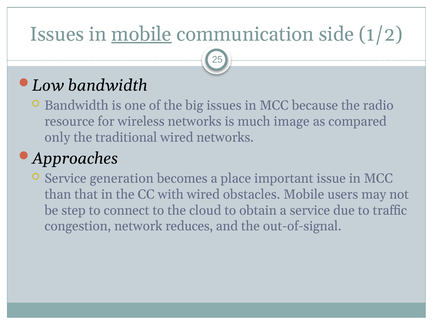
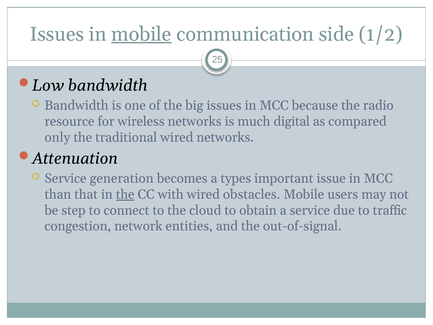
image: image -> digital
Approaches: Approaches -> Attenuation
place: place -> types
the at (125, 194) underline: none -> present
reduces: reduces -> entities
